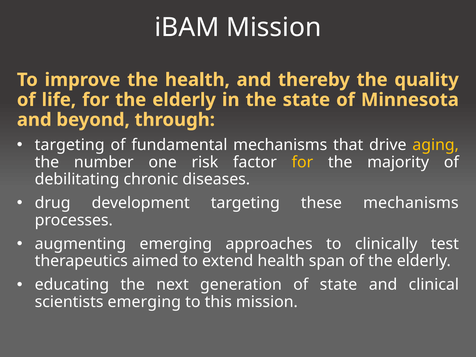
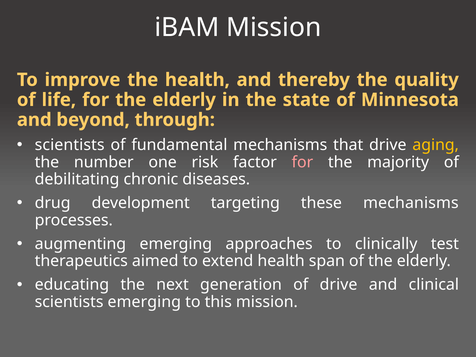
targeting at (70, 145): targeting -> scientists
for at (302, 162) colour: yellow -> pink
of state: state -> drive
